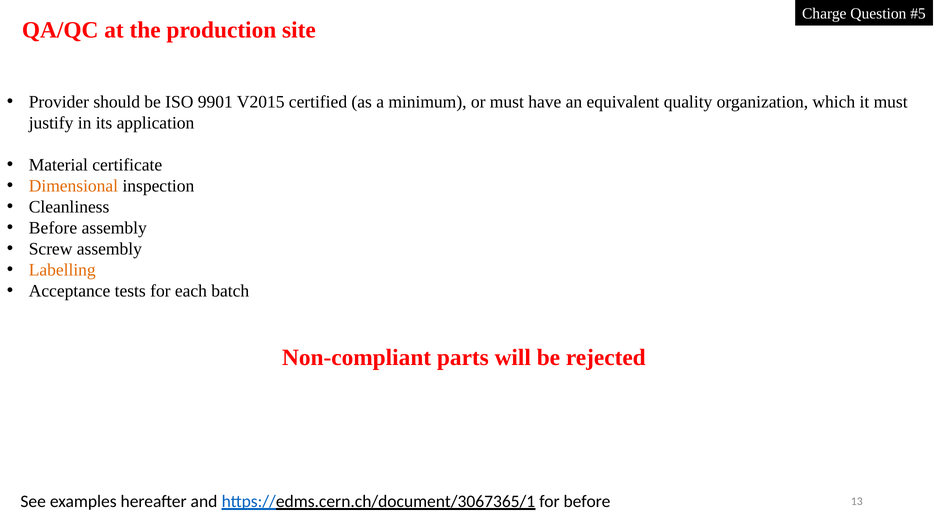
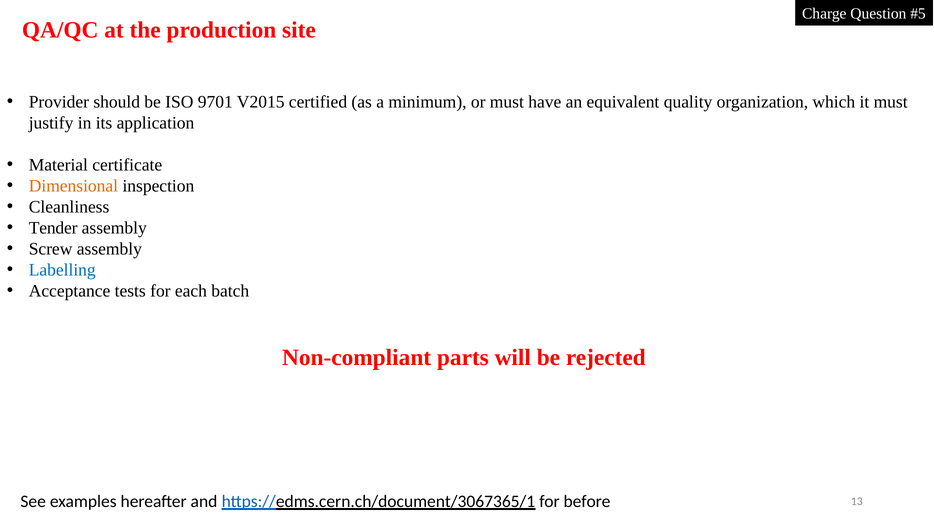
9901: 9901 -> 9701
Before at (53, 228): Before -> Tender
Labelling colour: orange -> blue
